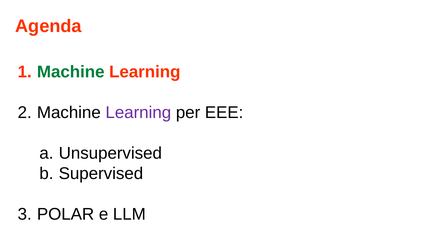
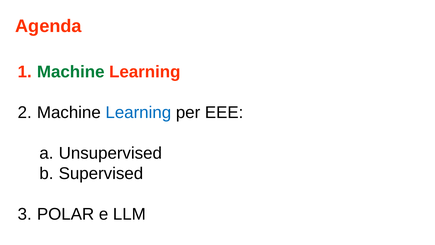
Learning at (138, 112) colour: purple -> blue
